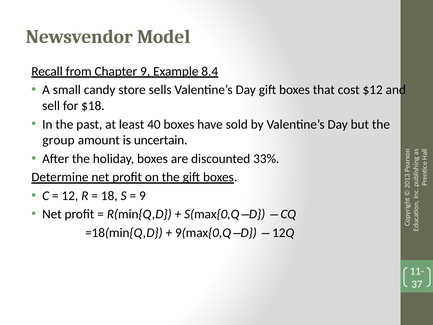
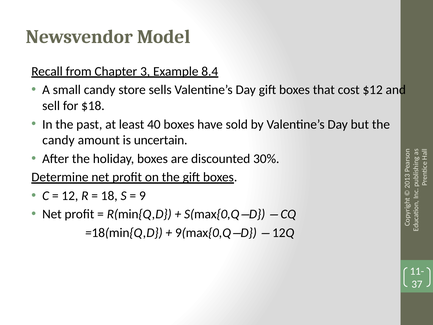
Chapter 9: 9 -> 3
group at (58, 140): group -> candy
33%: 33% -> 30%
